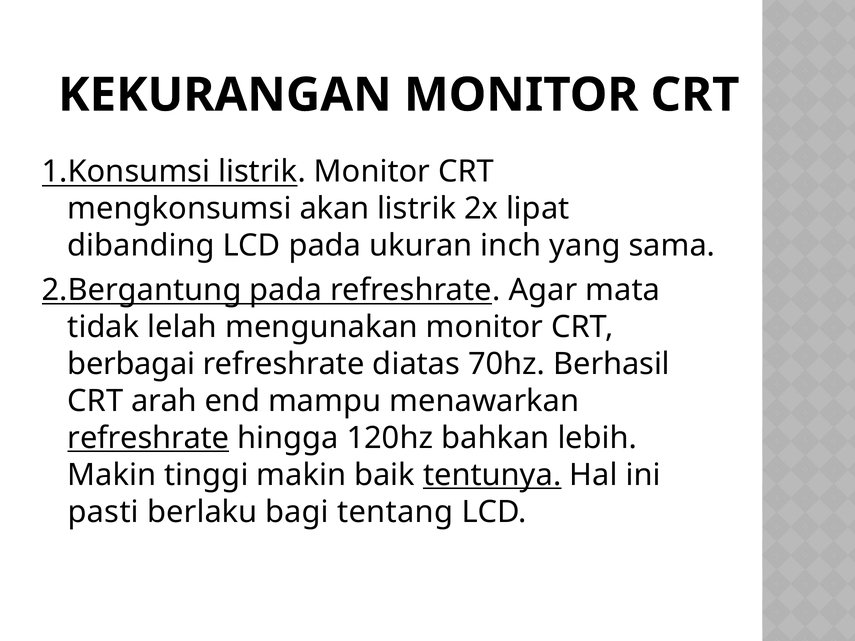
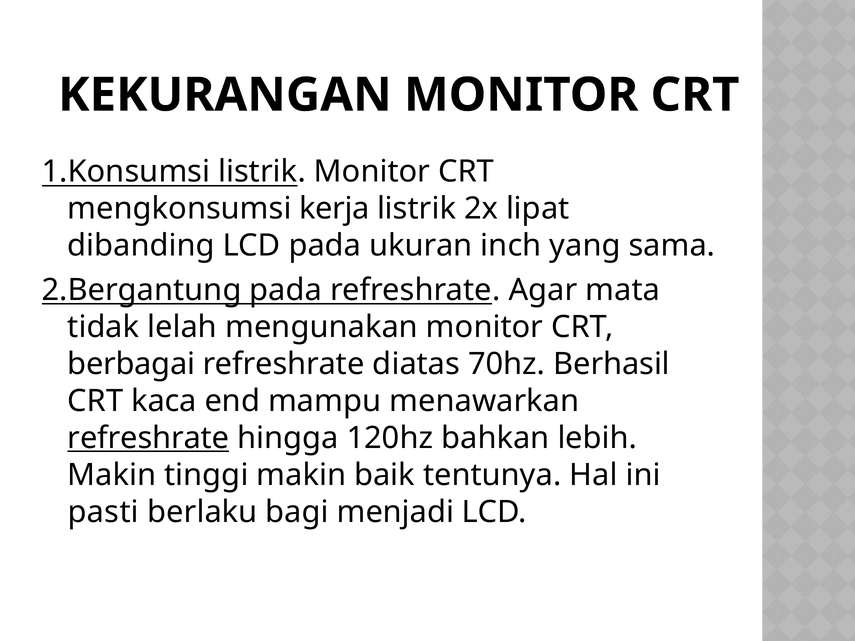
akan: akan -> kerja
arah: arah -> kaca
tentunya underline: present -> none
tentang: tentang -> menjadi
